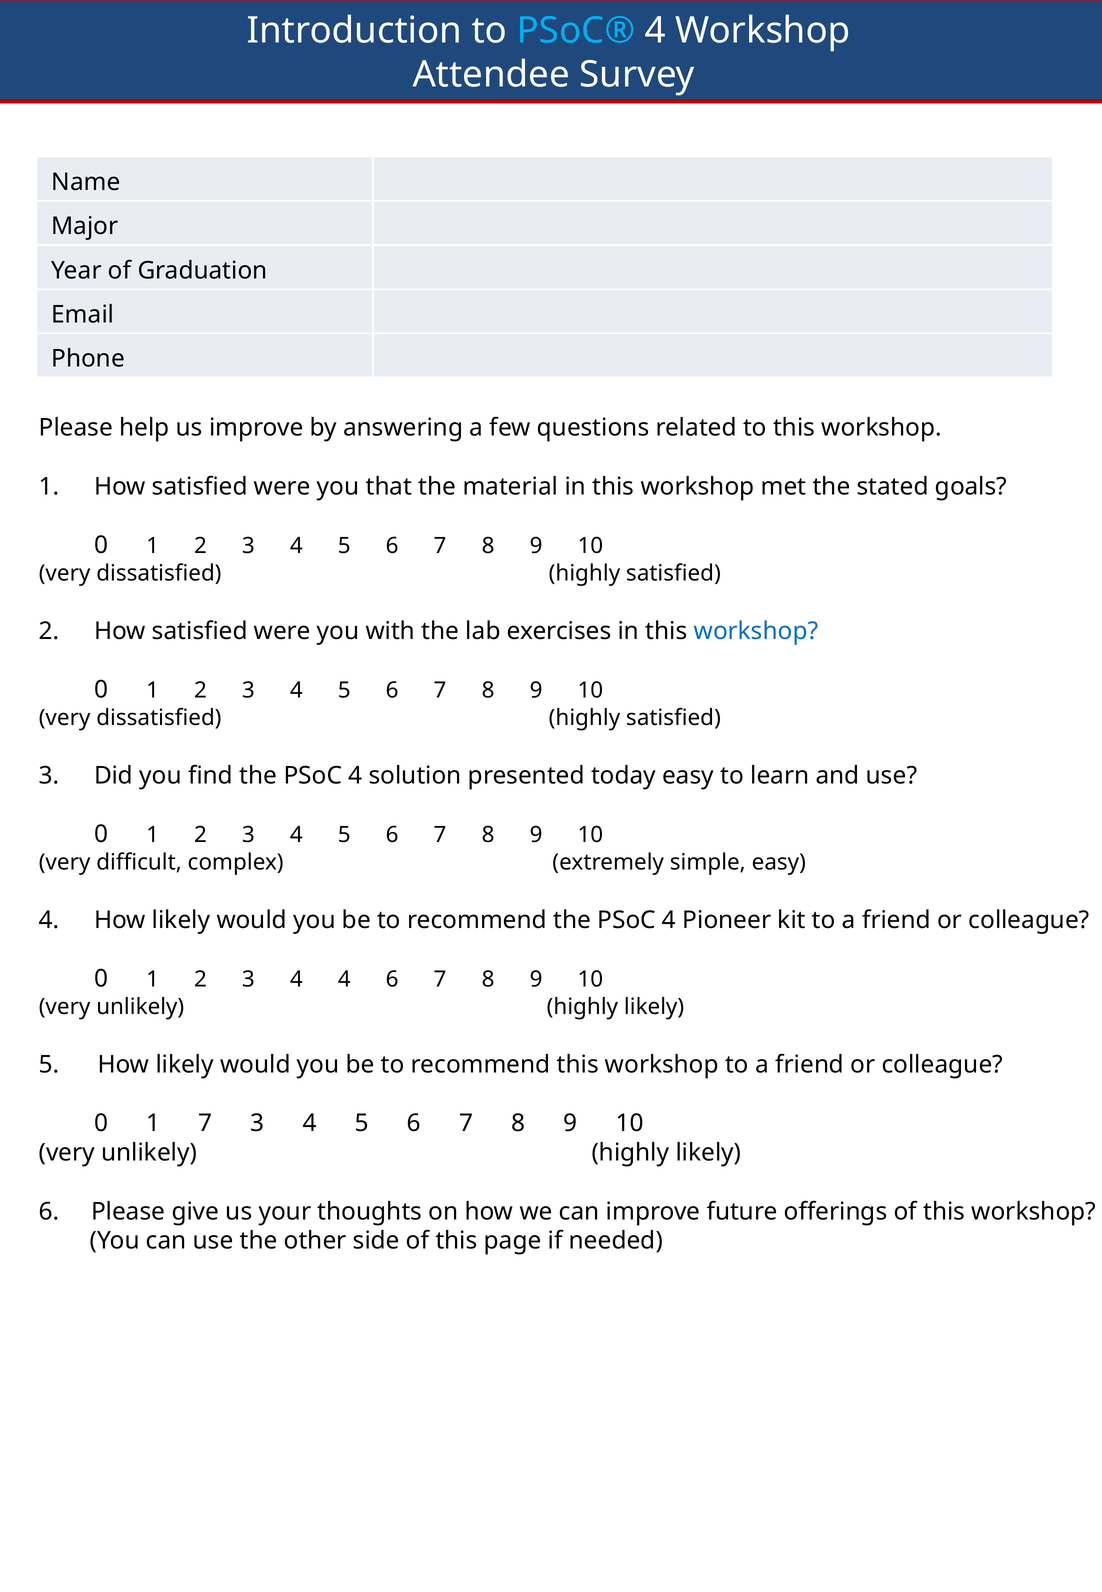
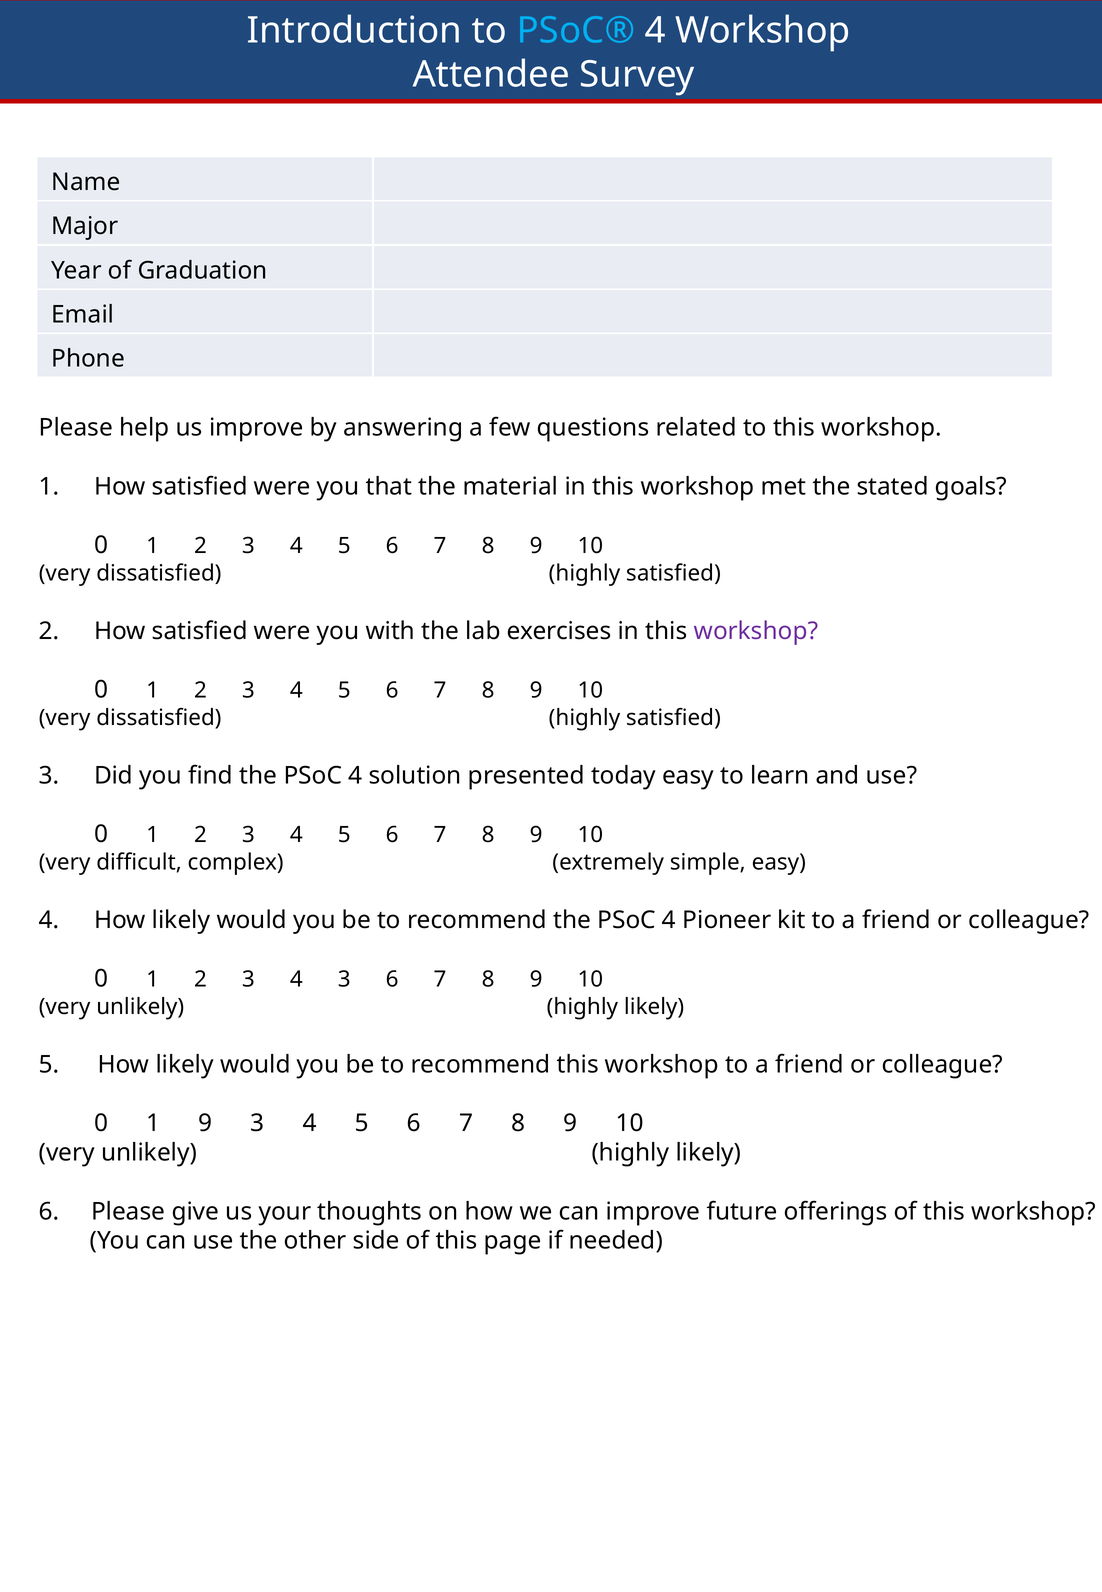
workshop at (756, 631) colour: blue -> purple
4 4: 4 -> 3
1 7: 7 -> 9
